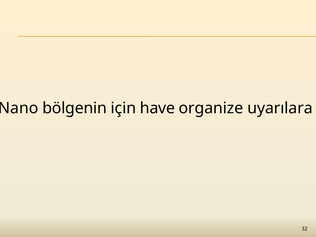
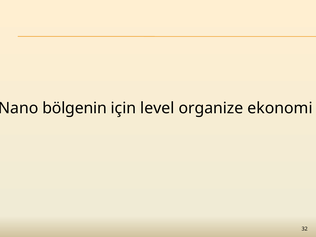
have: have -> level
uyarılara: uyarılara -> ekonomi
